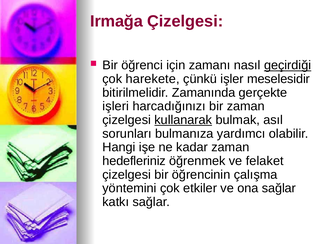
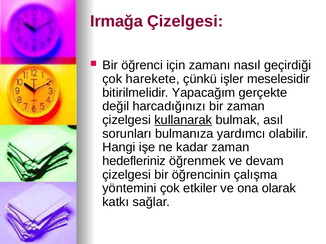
geçirdiği underline: present -> none
Zamanında: Zamanında -> Yapacağım
işleri: işleri -> değil
felaket: felaket -> devam
ona sağlar: sağlar -> olarak
